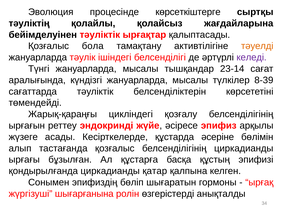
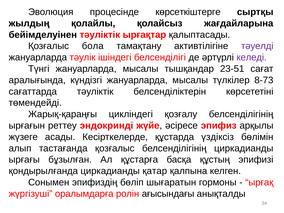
тәуліктің: тәуліктің -> жылдың
тәуелді colour: orange -> purple
23-14: 23-14 -> 23-51
8-39: 8-39 -> 8-73
әсеріне: әсеріне -> үздіксіз
шығарғанына: шығарғанына -> оралымдарға
өзгерістерді: өзгерістерді -> ағысындағы
